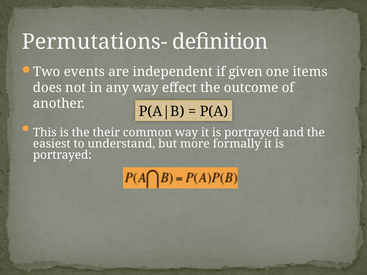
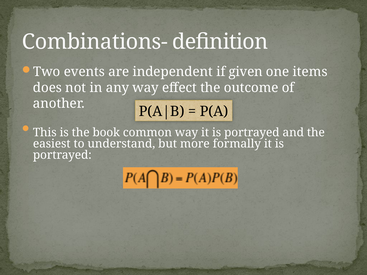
Permutations-: Permutations- -> Combinations-
their: their -> book
